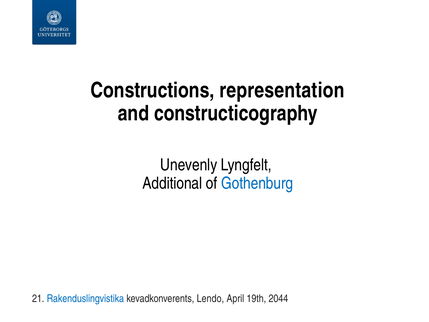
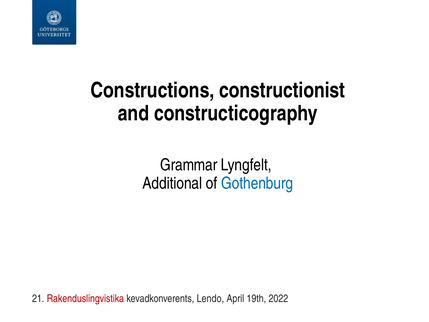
representation: representation -> constructionist
Unevenly: Unevenly -> Grammar
Rakenduslingvistika colour: blue -> red
2044: 2044 -> 2022
